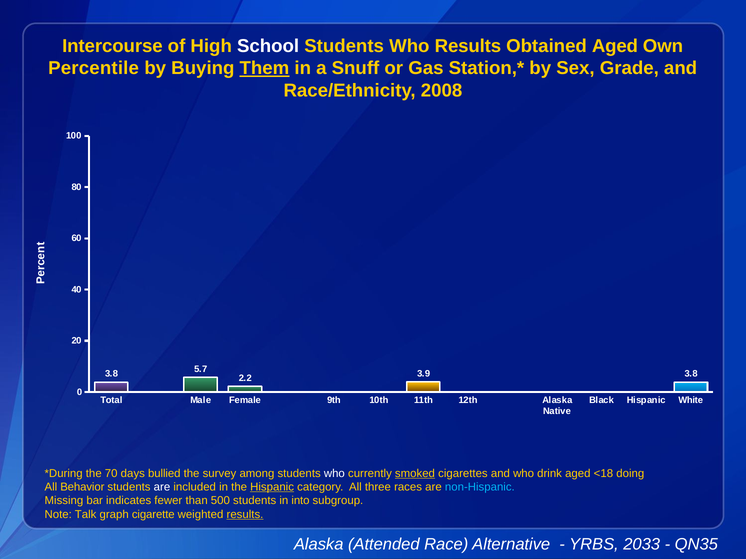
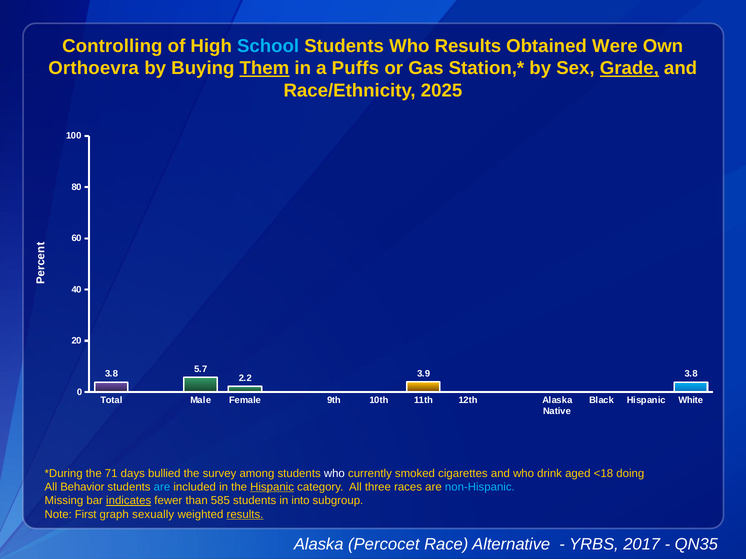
Intercourse: Intercourse -> Controlling
School colour: white -> light blue
Obtained Aged: Aged -> Were
Percentile: Percentile -> Orthoevra
Snuff: Snuff -> Puffs
Grade underline: none -> present
2008: 2008 -> 2025
70: 70 -> 71
smoked underline: present -> none
are at (162, 487) colour: white -> light blue
indicates underline: none -> present
500: 500 -> 585
Talk: Talk -> First
cigarette: cigarette -> sexually
Attended: Attended -> Percocet
2033: 2033 -> 2017
